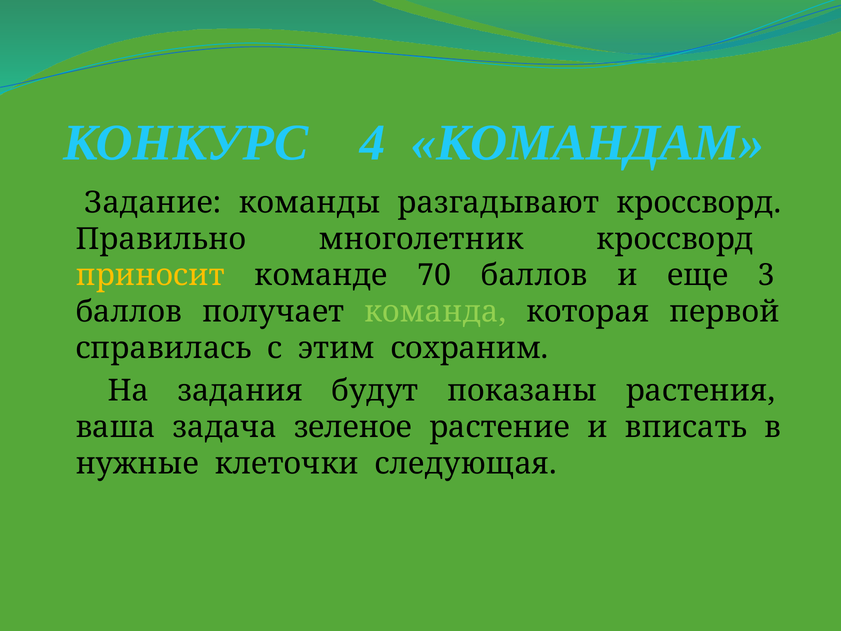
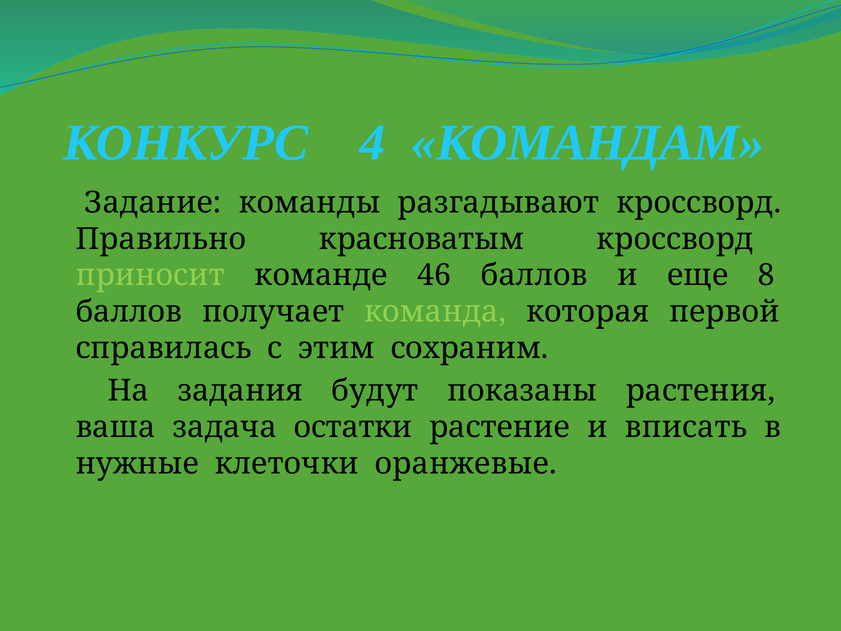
многолетник: многолетник -> красноватым
приносит colour: yellow -> light green
70: 70 -> 46
3: 3 -> 8
зеленое: зеленое -> остатки
следующая: следующая -> оранжевые
